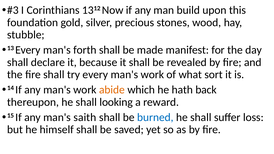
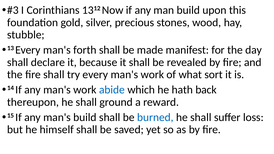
abide colour: orange -> blue
looking: looking -> ground
man's saith: saith -> build
